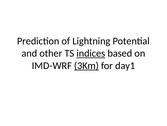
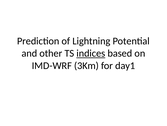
3Km underline: present -> none
